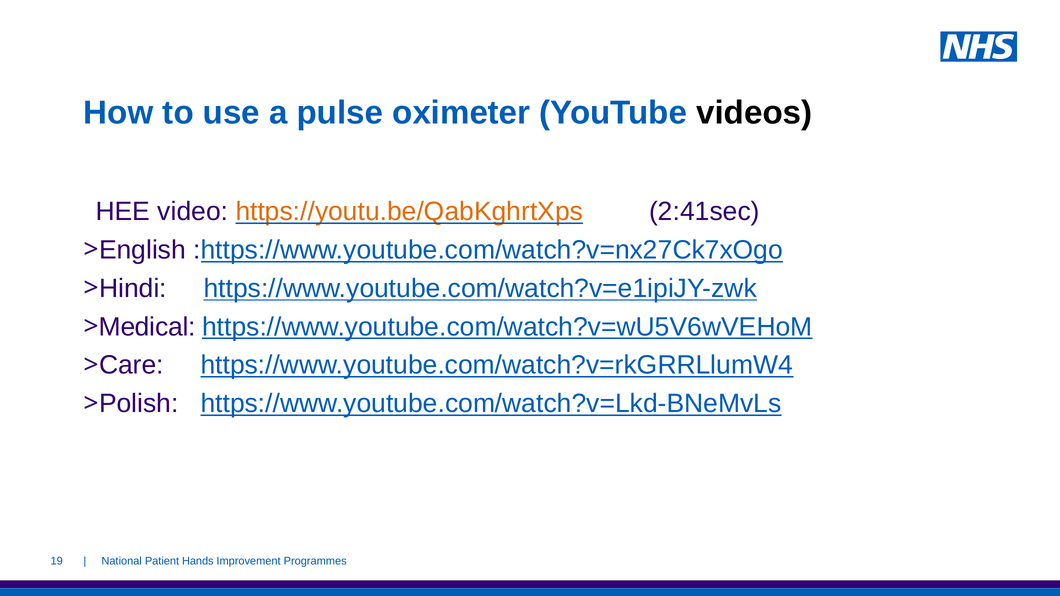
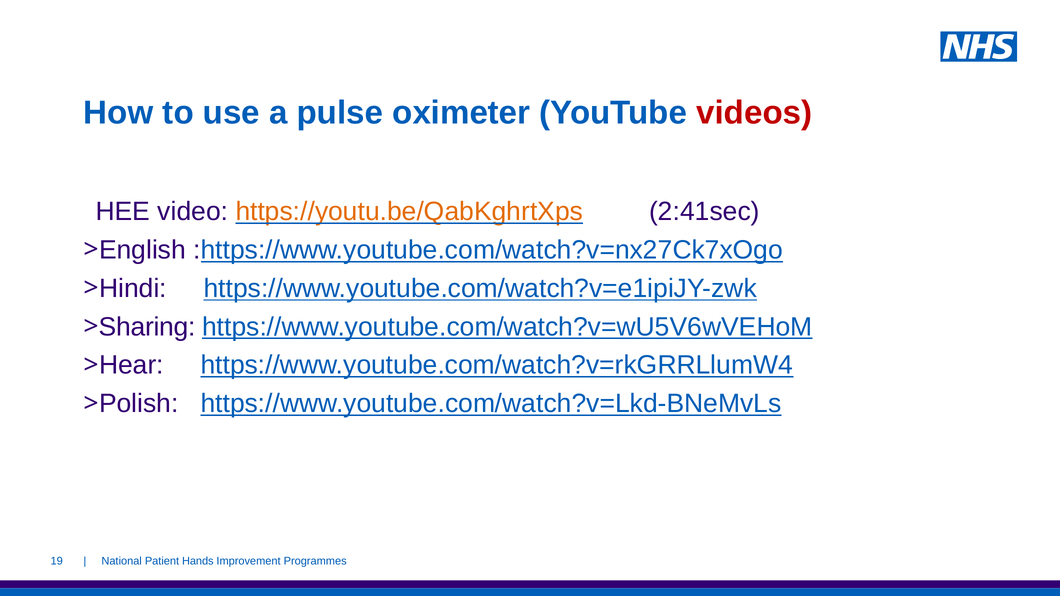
videos colour: black -> red
Medical: Medical -> Sharing
Care: Care -> Hear
